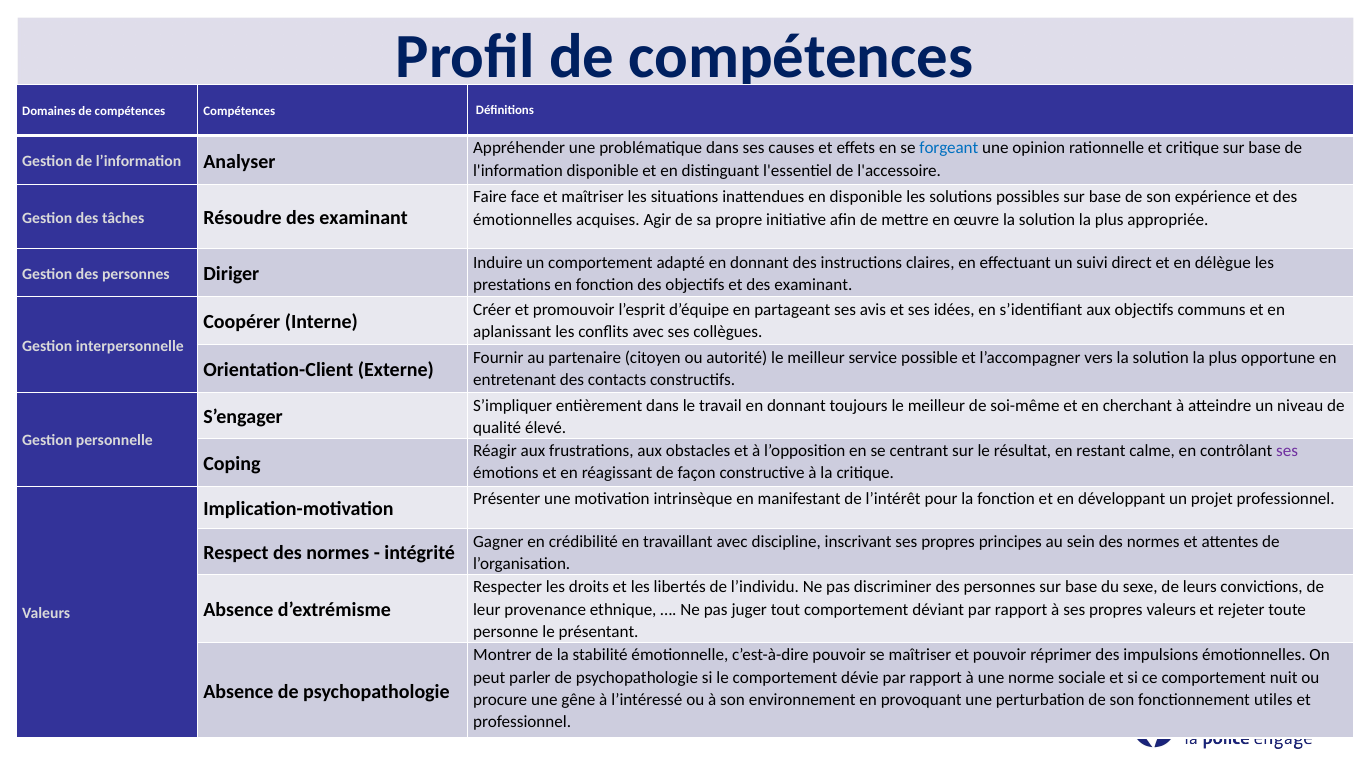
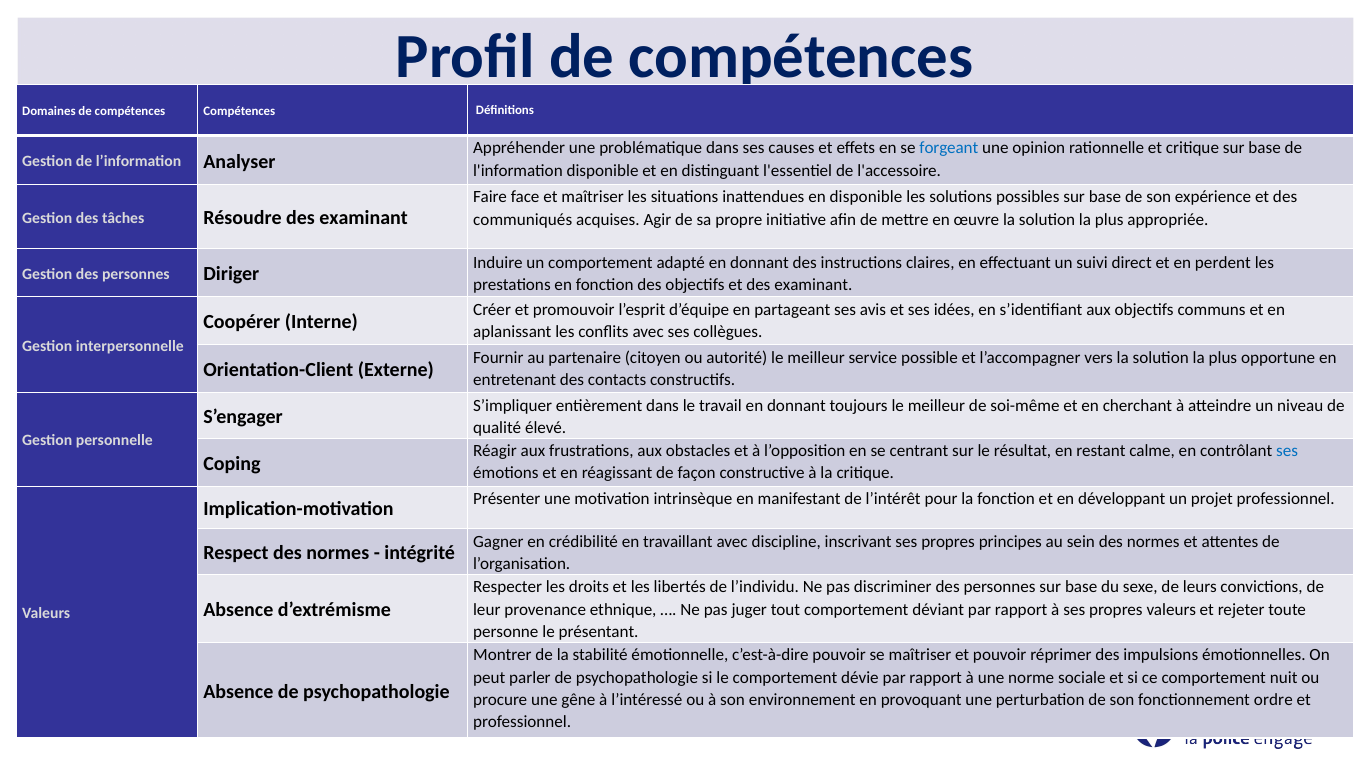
émotionnelles at (523, 220): émotionnelles -> communiqués
délègue: délègue -> perdent
ses at (1287, 451) colour: purple -> blue
utiles: utiles -> ordre
